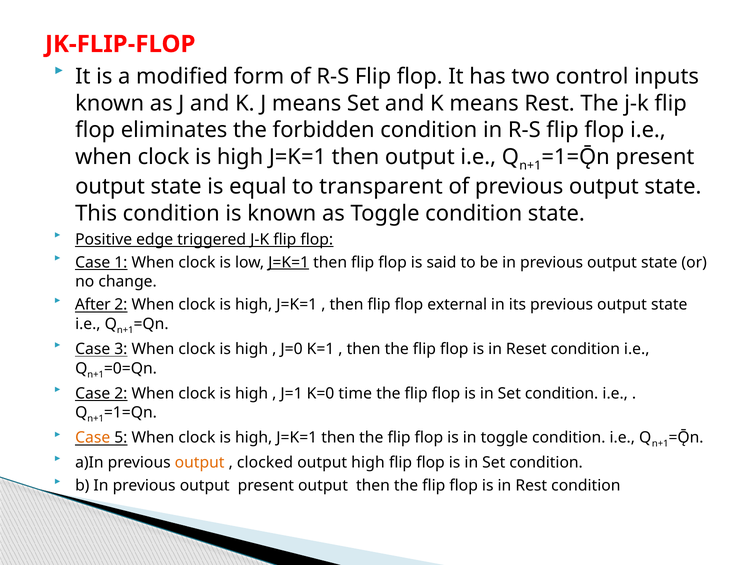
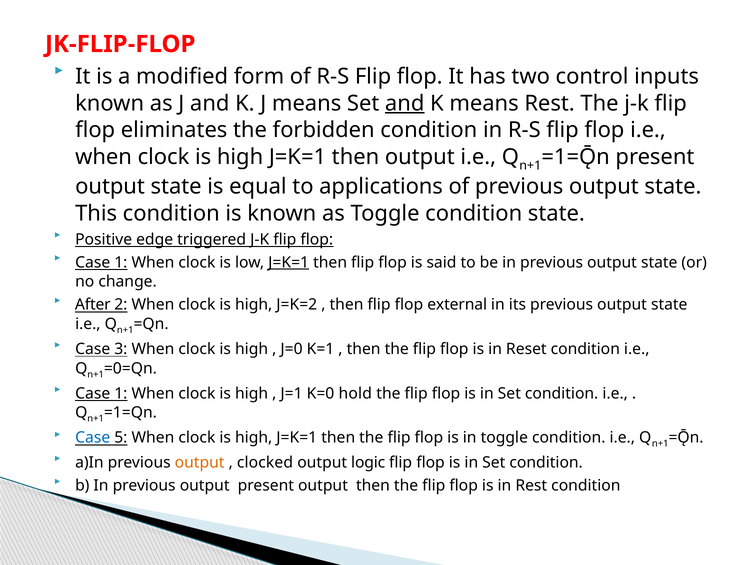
and at (405, 103) underline: none -> present
transparent: transparent -> applications
J=K=1 at (297, 305): J=K=1 -> J=K=2
2 at (121, 393): 2 -> 1
time: time -> hold
Case at (93, 438) colour: orange -> blue
output high: high -> logic
